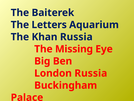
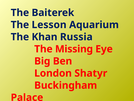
Letters: Letters -> Lesson
London Russia: Russia -> Shatyr
